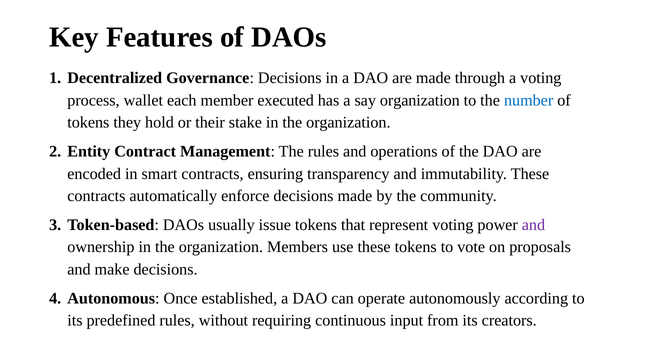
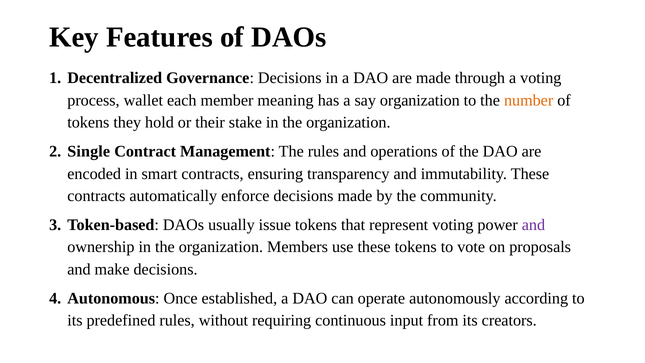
executed: executed -> meaning
number colour: blue -> orange
Entity: Entity -> Single
